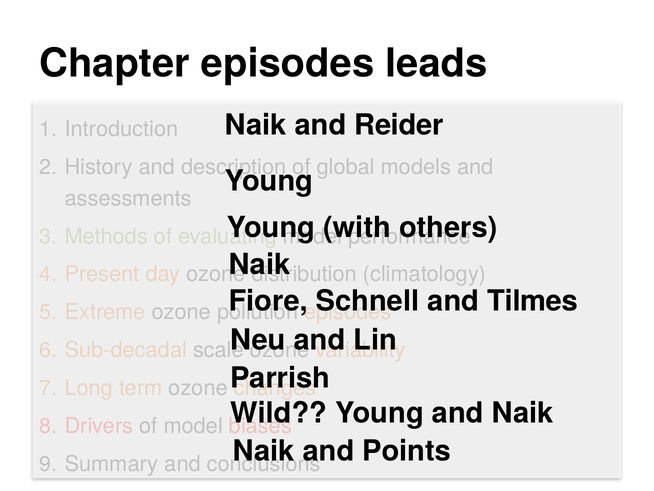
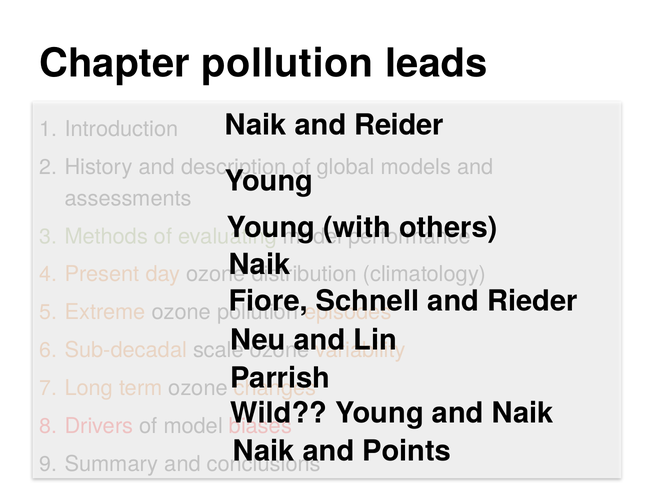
Chapter episodes: episodes -> pollution
Tilmes: Tilmes -> Rieder
